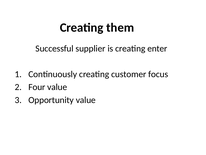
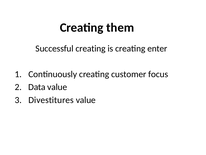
Successful supplier: supplier -> creating
Four: Four -> Data
Opportunity: Opportunity -> Divestitures
